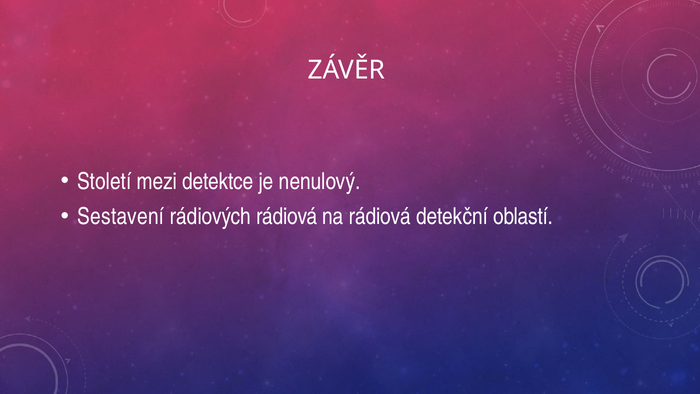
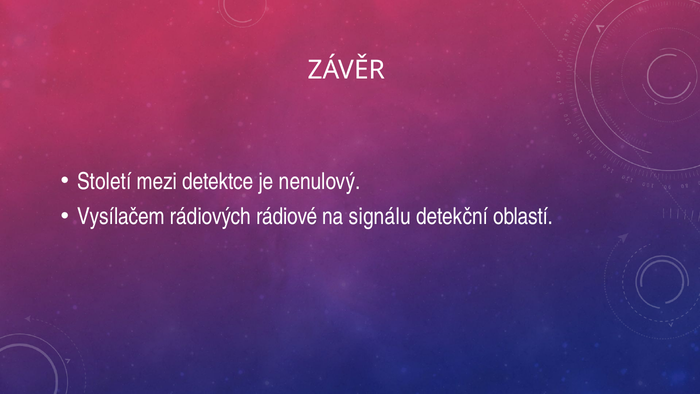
Sestavení: Sestavení -> Vysílačem
rádiových rádiová: rádiová -> rádiové
na rádiová: rádiová -> signálu
